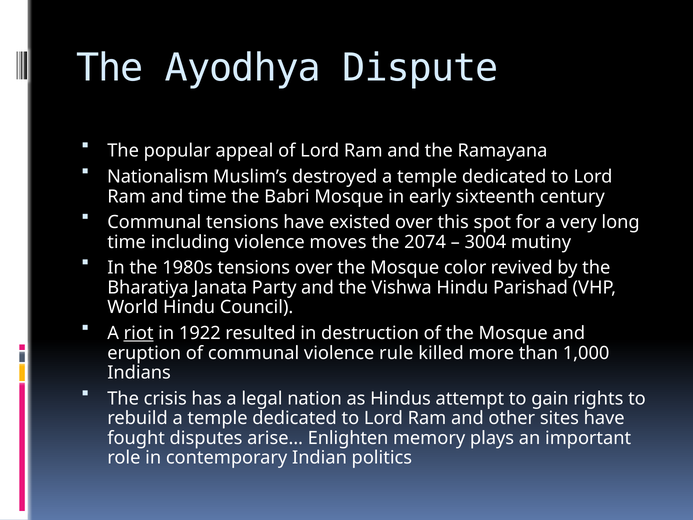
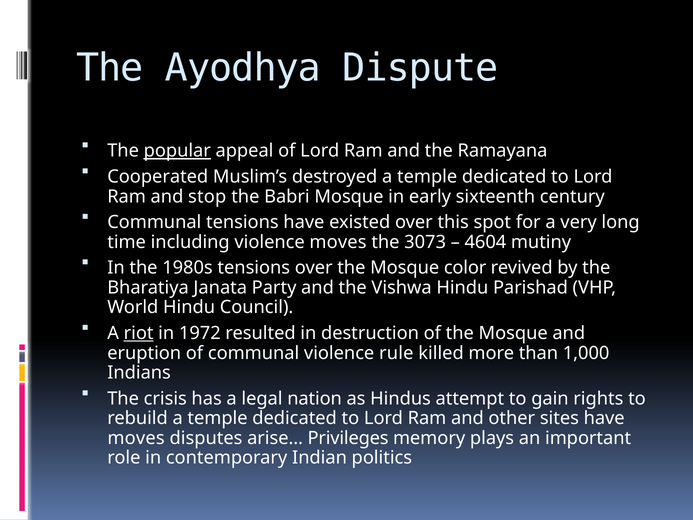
popular underline: none -> present
Nationalism: Nationalism -> Cooperated
and time: time -> stop
2074: 2074 -> 3073
3004: 3004 -> 4604
1922: 1922 -> 1972
fought at (136, 438): fought -> moves
Enlighten: Enlighten -> Privileges
